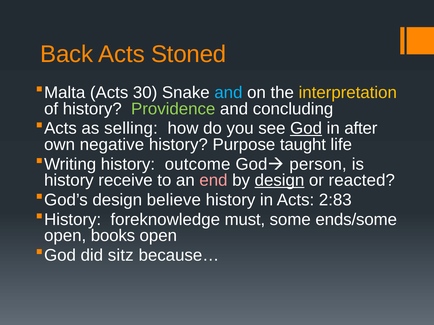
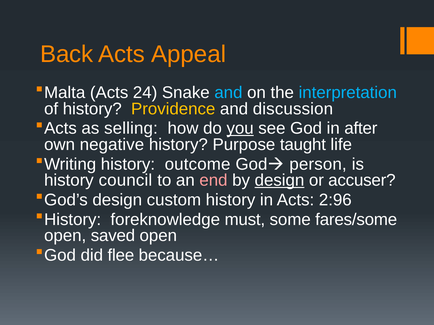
Stoned: Stoned -> Appeal
30: 30 -> 24
interpretation colour: yellow -> light blue
Providence colour: light green -> yellow
concluding: concluding -> discussion
you underline: none -> present
God at (306, 129) underline: present -> none
receive: receive -> council
reacted: reacted -> accuser
believe: believe -> custom
2:83: 2:83 -> 2:96
ends/some: ends/some -> fares/some
books: books -> saved
sitz: sitz -> flee
